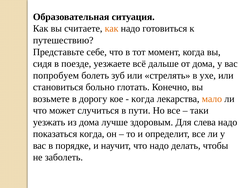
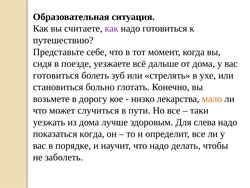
как at (112, 29) colour: orange -> purple
попробуем at (56, 75): попробуем -> готовиться
когда at (143, 99): когда -> низко
